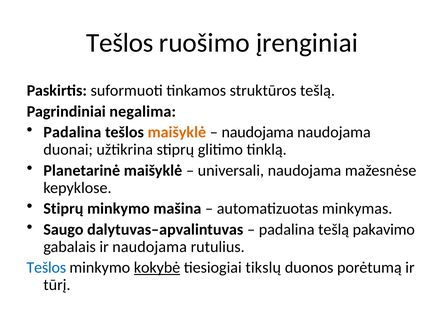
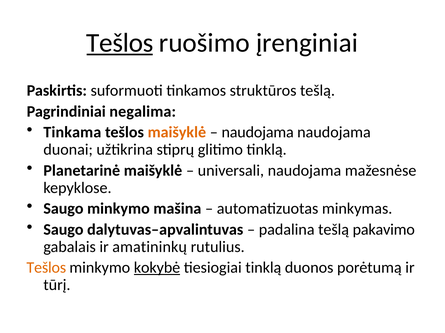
Tešlos at (120, 43) underline: none -> present
Padalina at (72, 133): Padalina -> Tinkama
Stiprų at (63, 209): Stiprų -> Saugo
ir naudojama: naudojama -> amatininkų
Tešlos at (46, 268) colour: blue -> orange
tiesiogiai tikslų: tikslų -> tinklą
